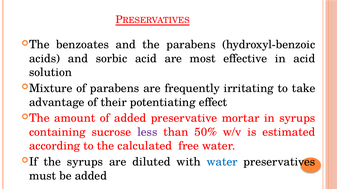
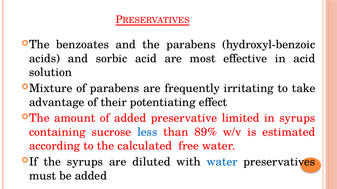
mortar: mortar -> limited
less colour: purple -> blue
50%: 50% -> 89%
